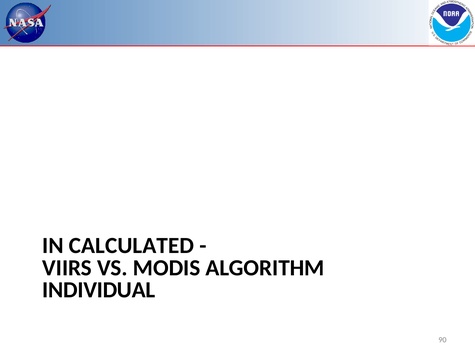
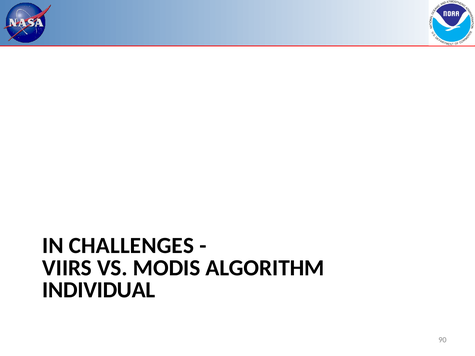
CALCULATED: CALCULATED -> CHALLENGES
